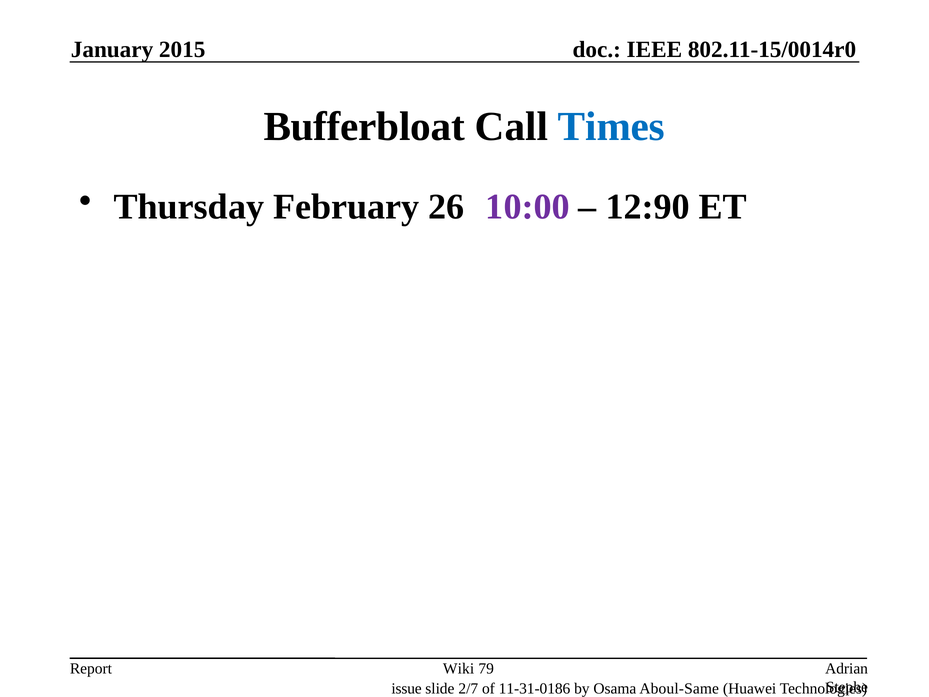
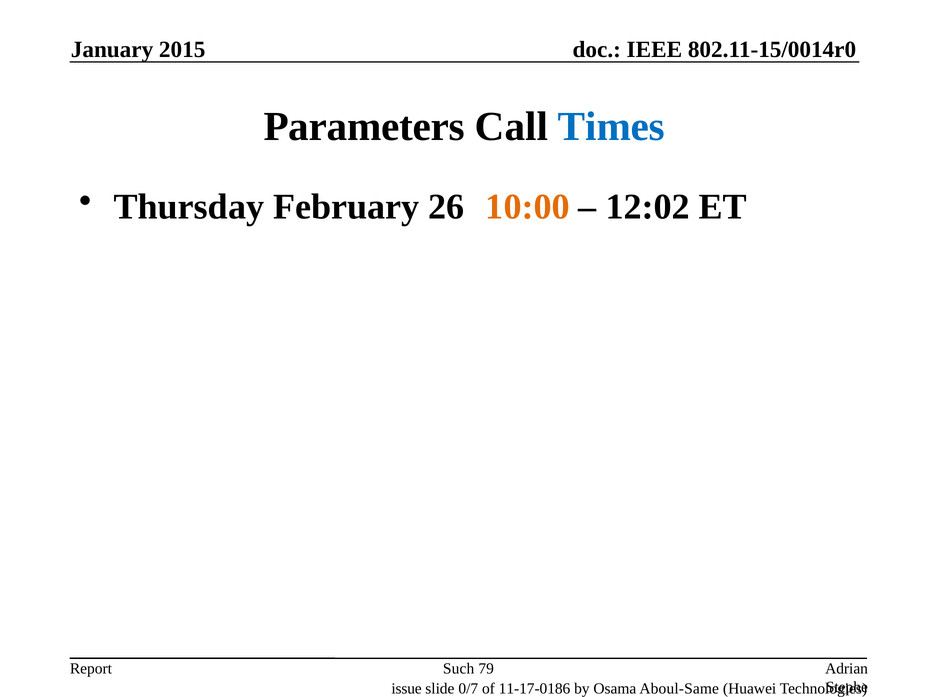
Bufferbloat: Bufferbloat -> Parameters
10:00 colour: purple -> orange
12:90: 12:90 -> 12:02
Wiki: Wiki -> Such
2/7: 2/7 -> 0/7
11-31-0186: 11-31-0186 -> 11-17-0186
